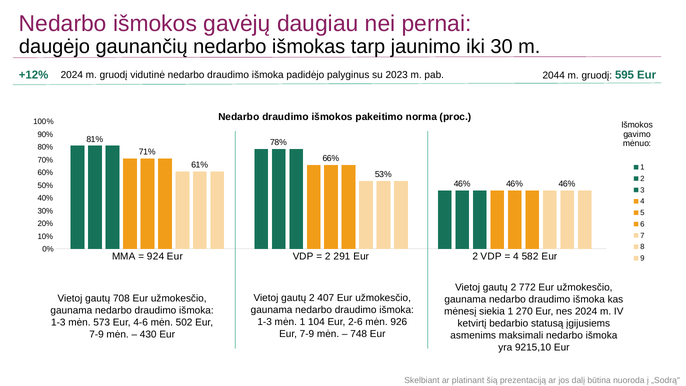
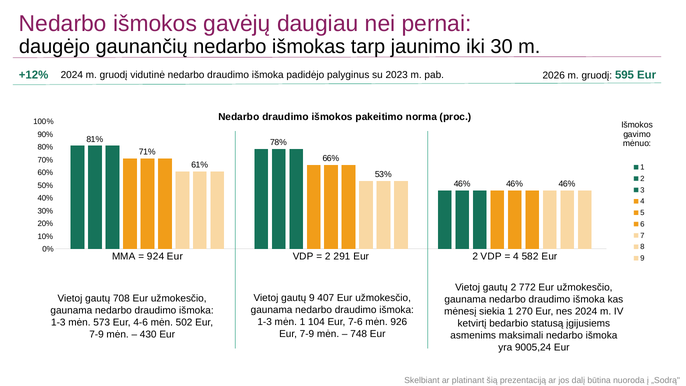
2044: 2044 -> 2026
2 at (312, 298): 2 -> 9
2-6: 2-6 -> 7-6
9215,10: 9215,10 -> 9005,24
